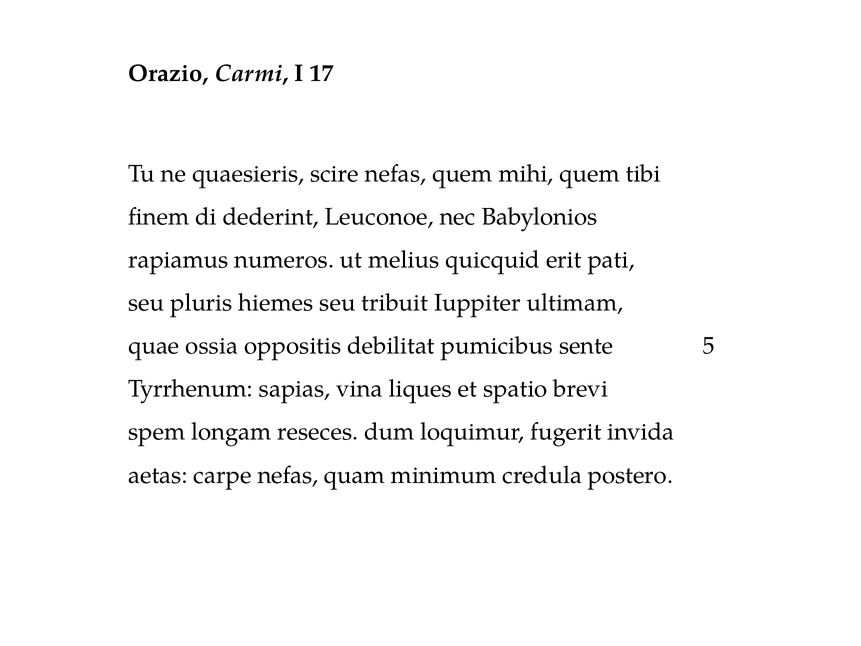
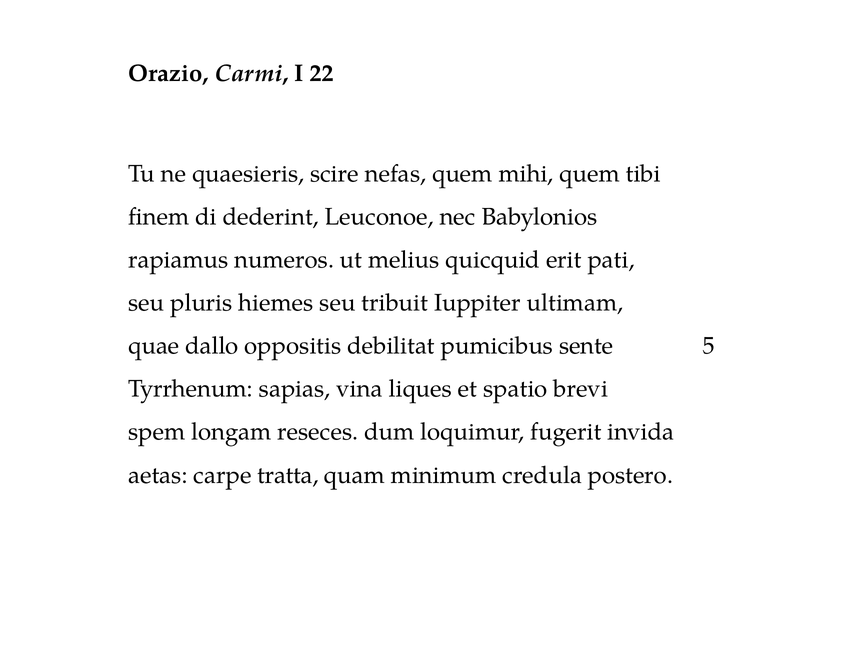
17: 17 -> 22
ossia: ossia -> dallo
carpe nefas: nefas -> tratta
